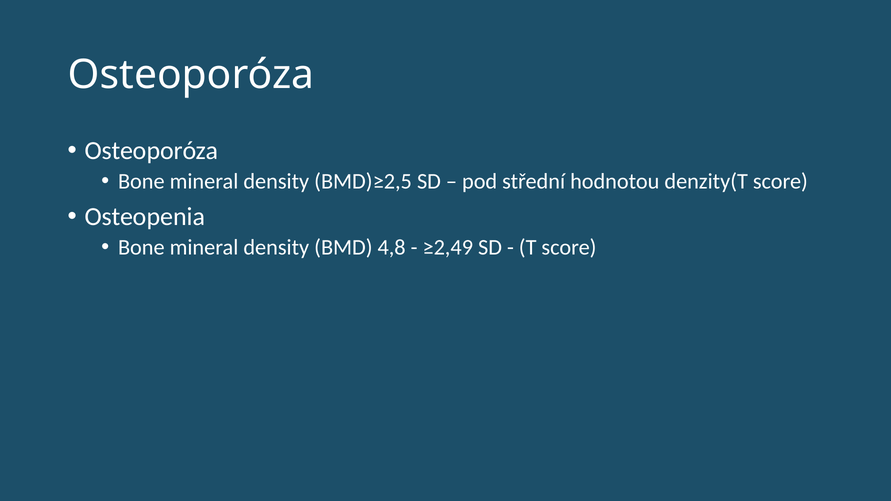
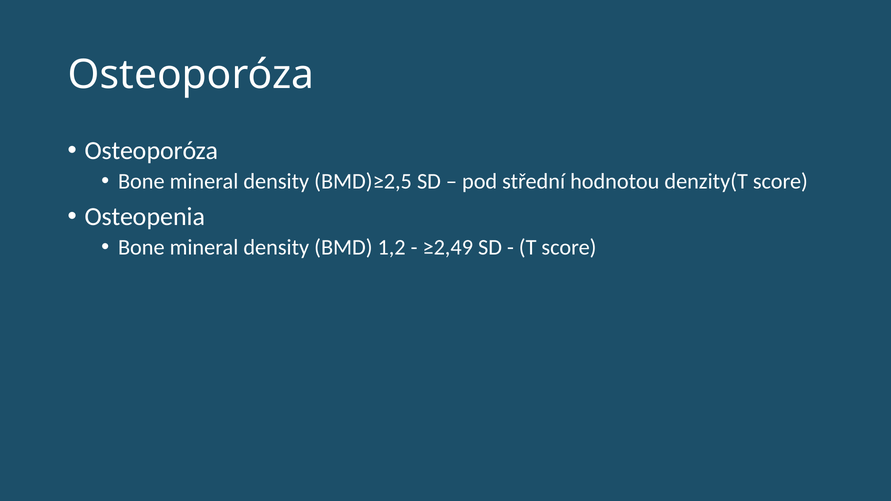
4,8: 4,8 -> 1,2
